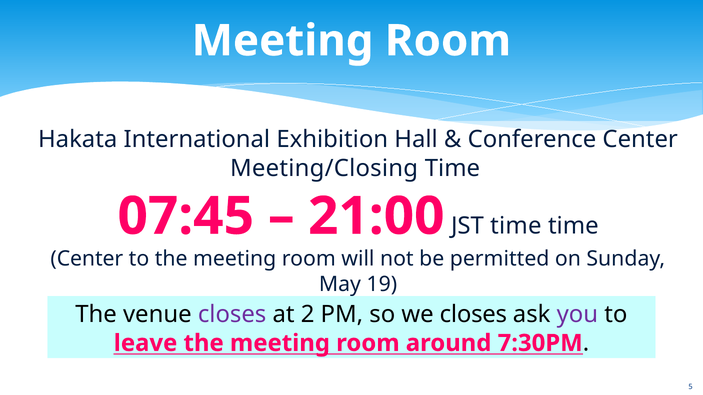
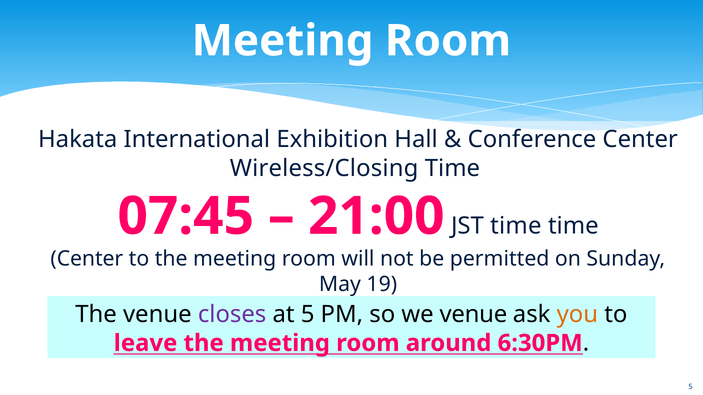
Meeting/Closing: Meeting/Closing -> Wireless/Closing
at 2: 2 -> 5
we closes: closes -> venue
you colour: purple -> orange
7:30PM: 7:30PM -> 6:30PM
